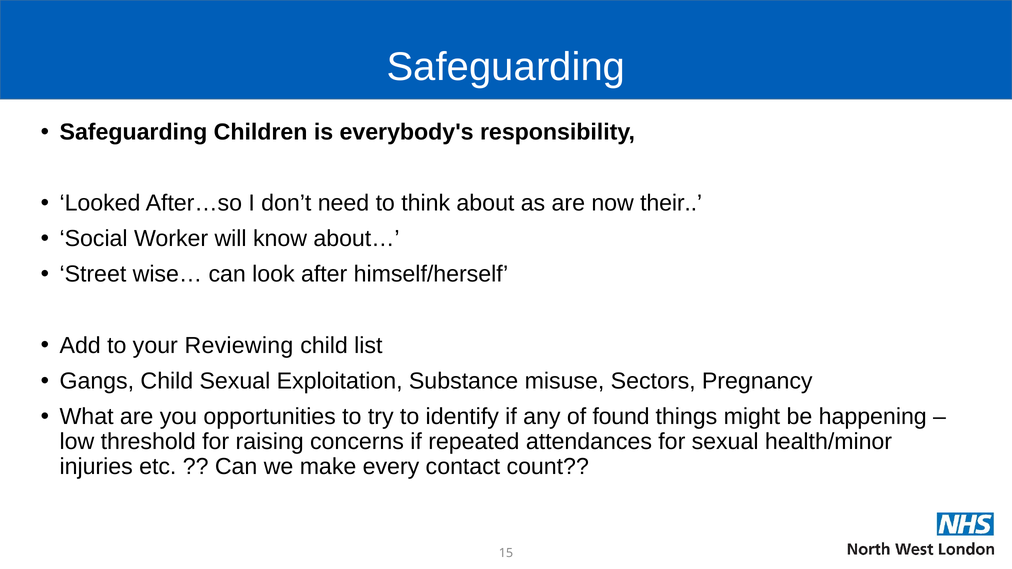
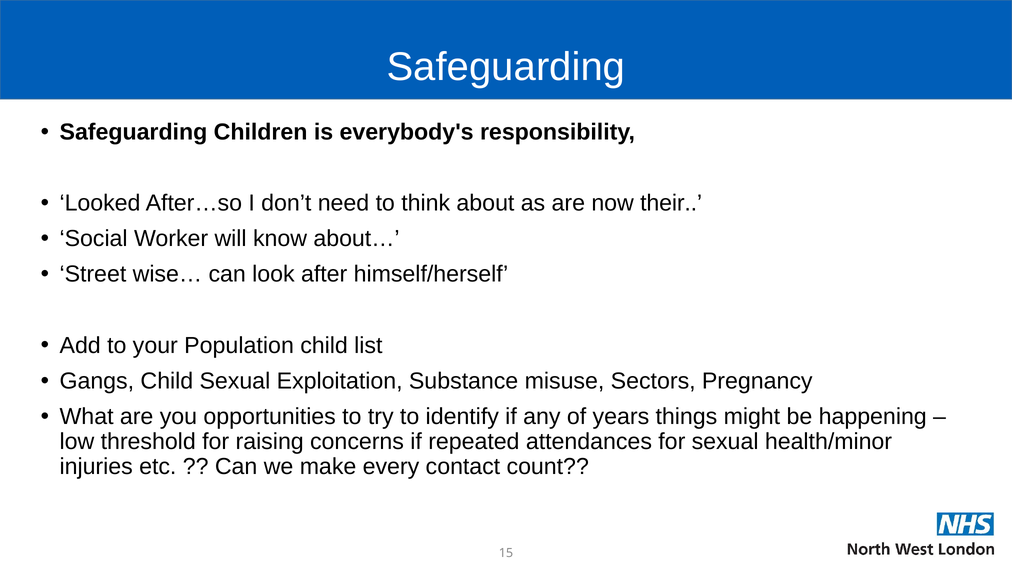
Reviewing: Reviewing -> Population
found: found -> years
